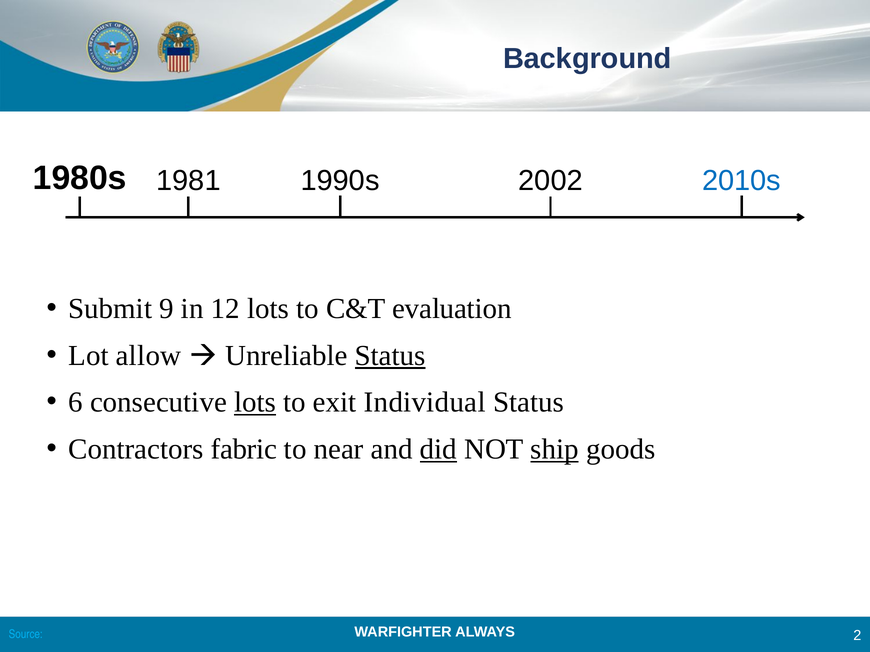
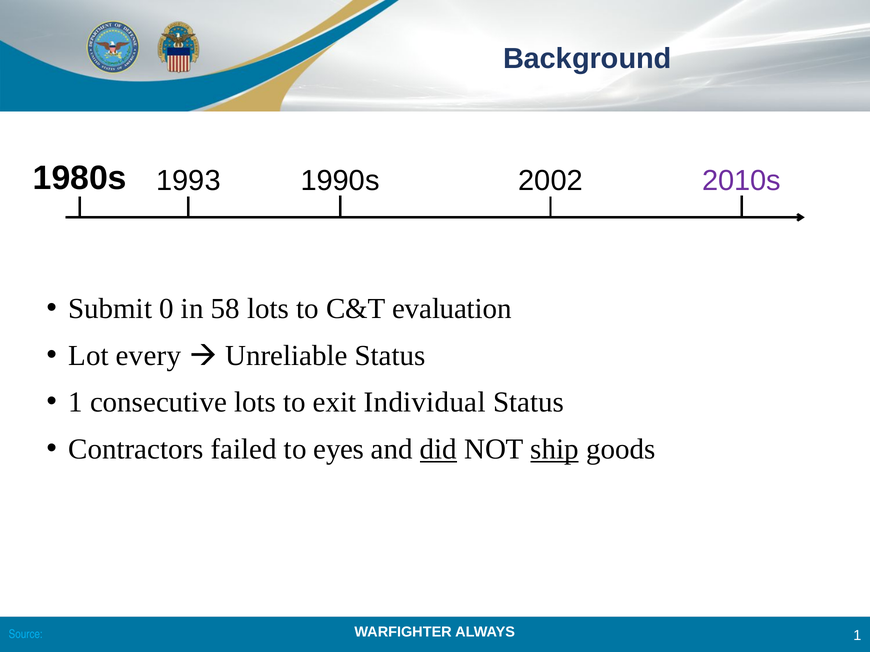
1981: 1981 -> 1993
2010s colour: blue -> purple
9: 9 -> 0
12: 12 -> 58
allow: allow -> every
Status at (390, 356) underline: present -> none
6 at (76, 403): 6 -> 1
lots at (255, 403) underline: present -> none
fabric: fabric -> failed
near: near -> eyes
2 at (857, 636): 2 -> 1
